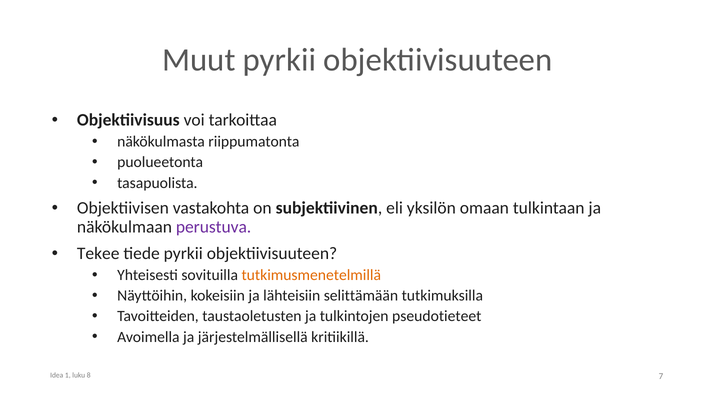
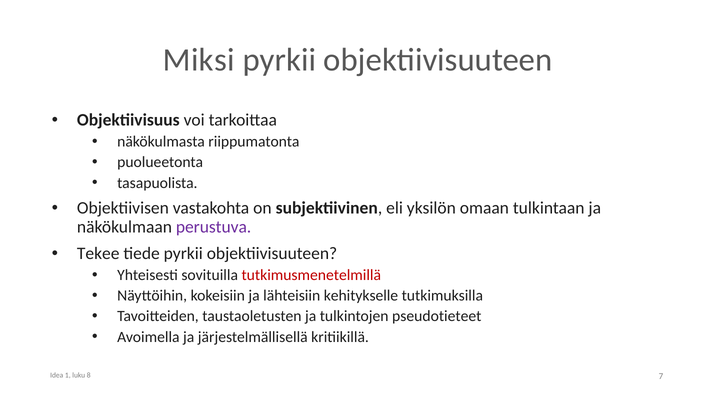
Muut: Muut -> Miksi
tutkimusmenetelmillä colour: orange -> red
selittämään: selittämään -> kehitykselle
